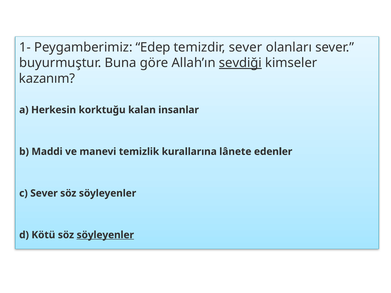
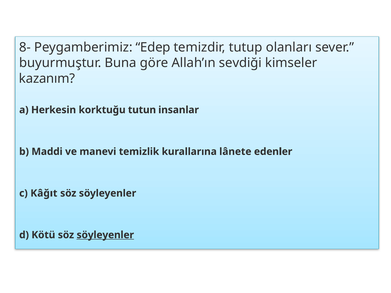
1-: 1- -> 8-
temizdir sever: sever -> tutup
sevdiği underline: present -> none
kalan: kalan -> tutun
c Sever: Sever -> Kâğıt
